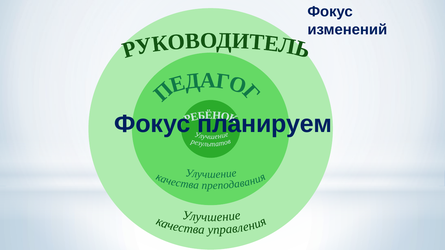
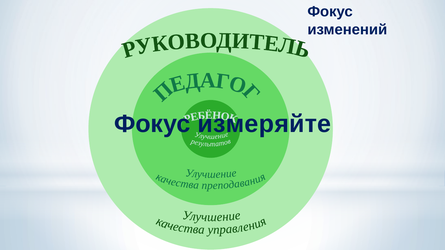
планируем: планируем -> измеряйте
